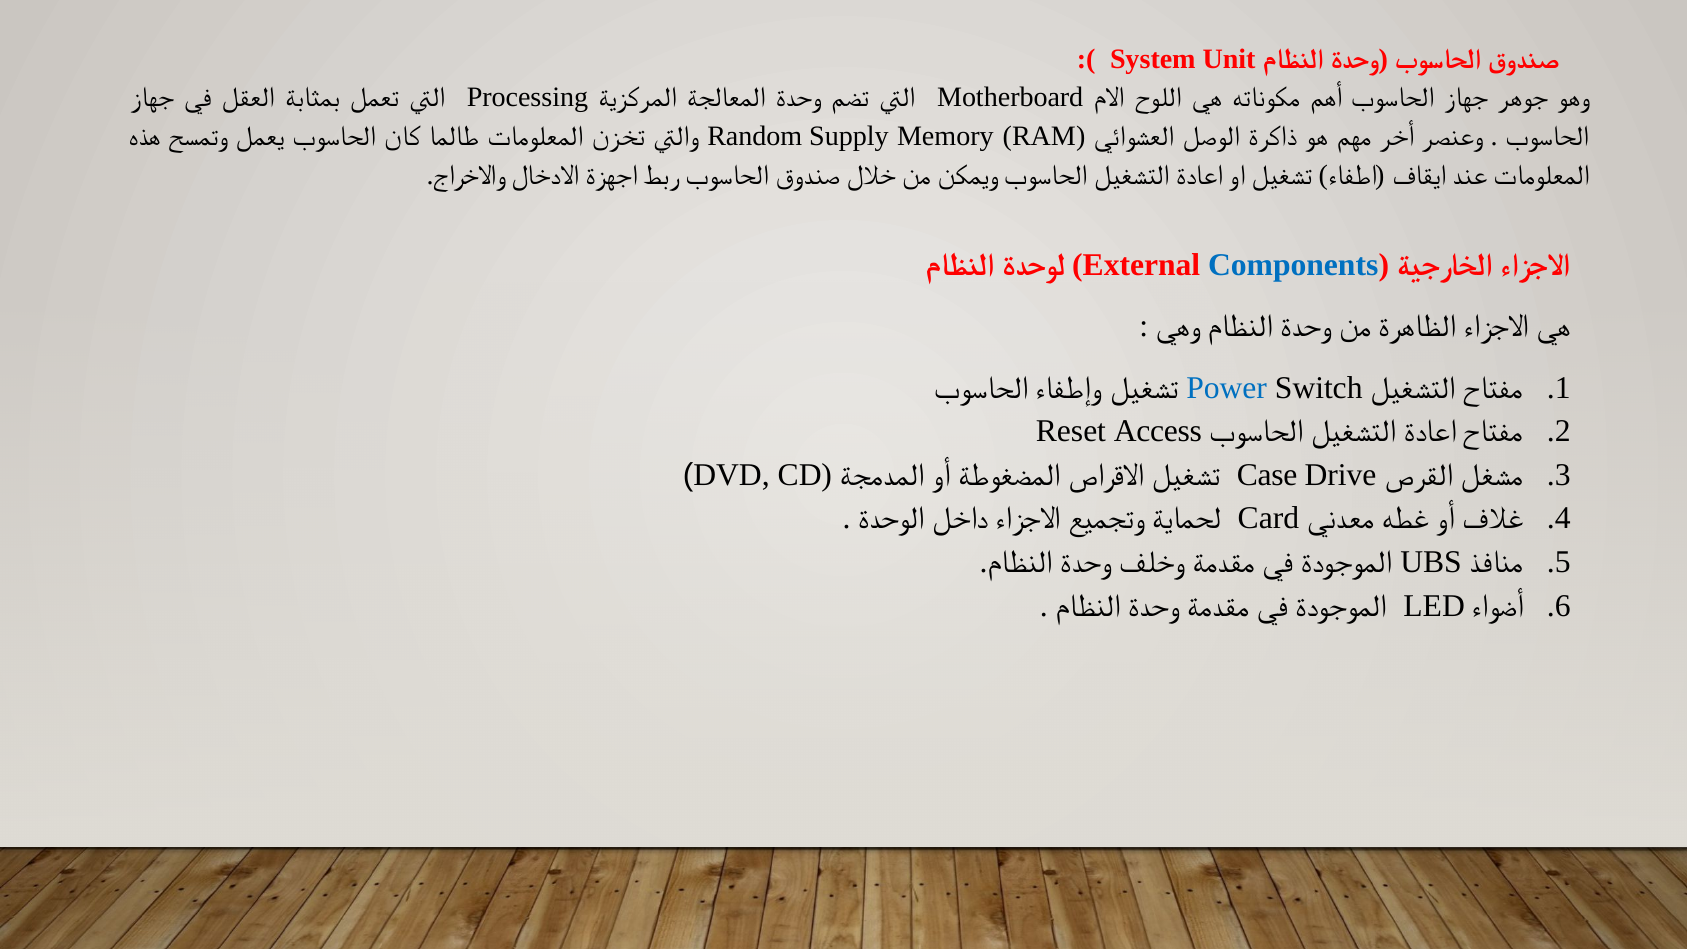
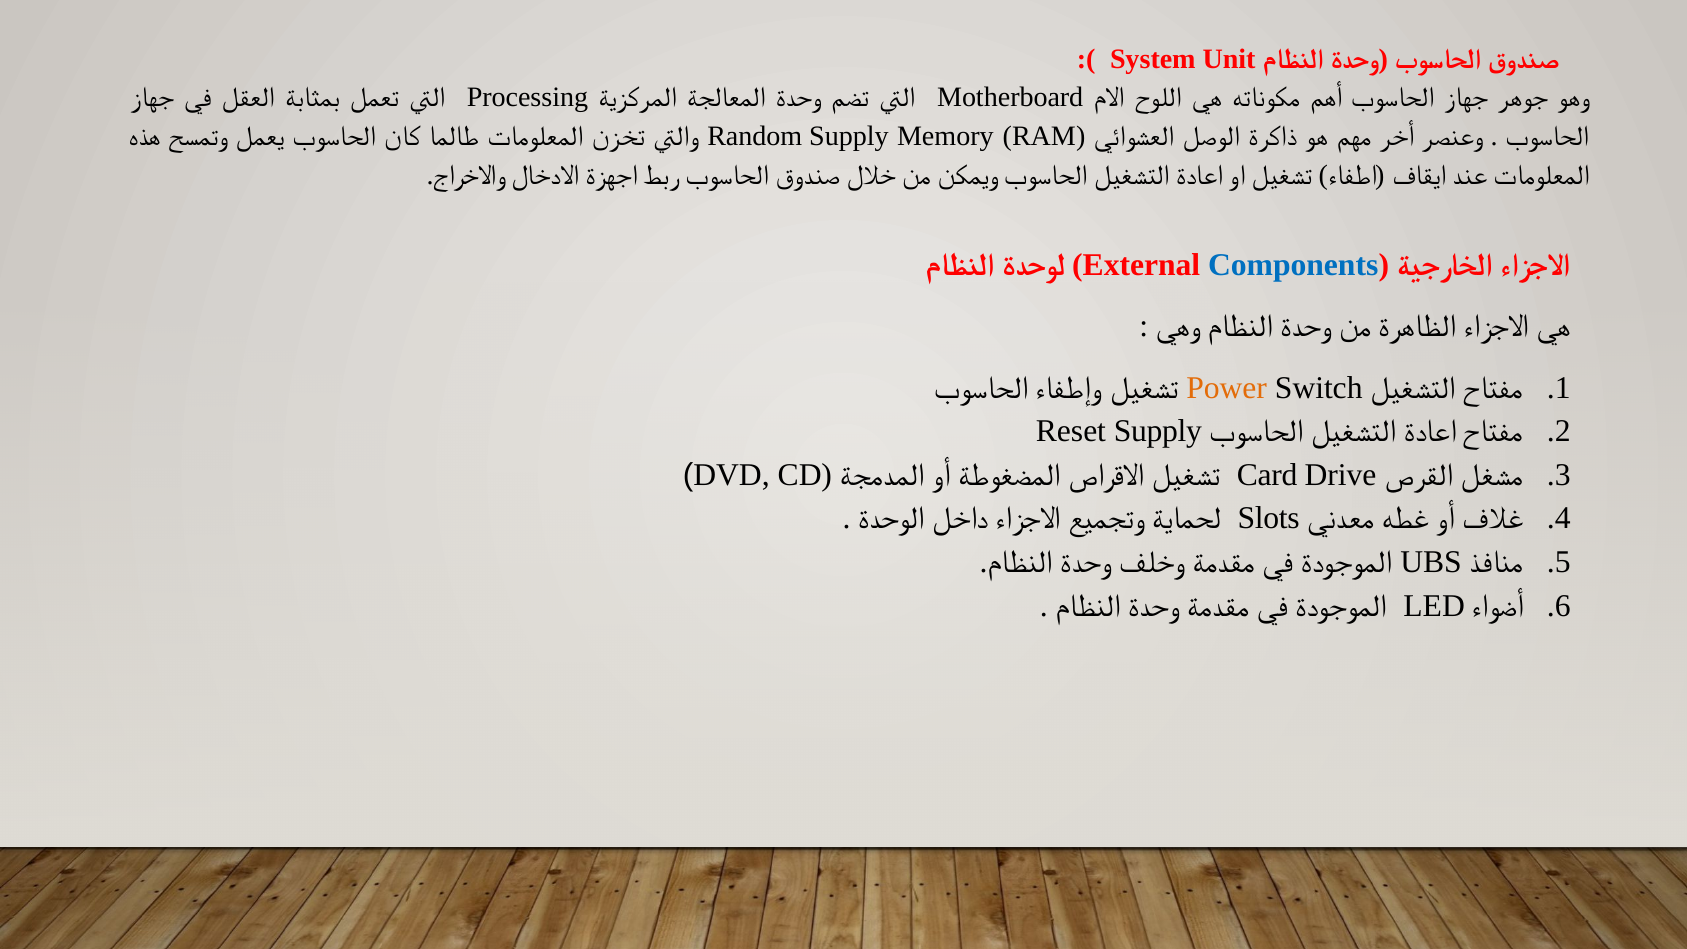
Power colour: blue -> orange
Reset Access: Access -> Supply
Case: Case -> Card
Card: Card -> Slots
